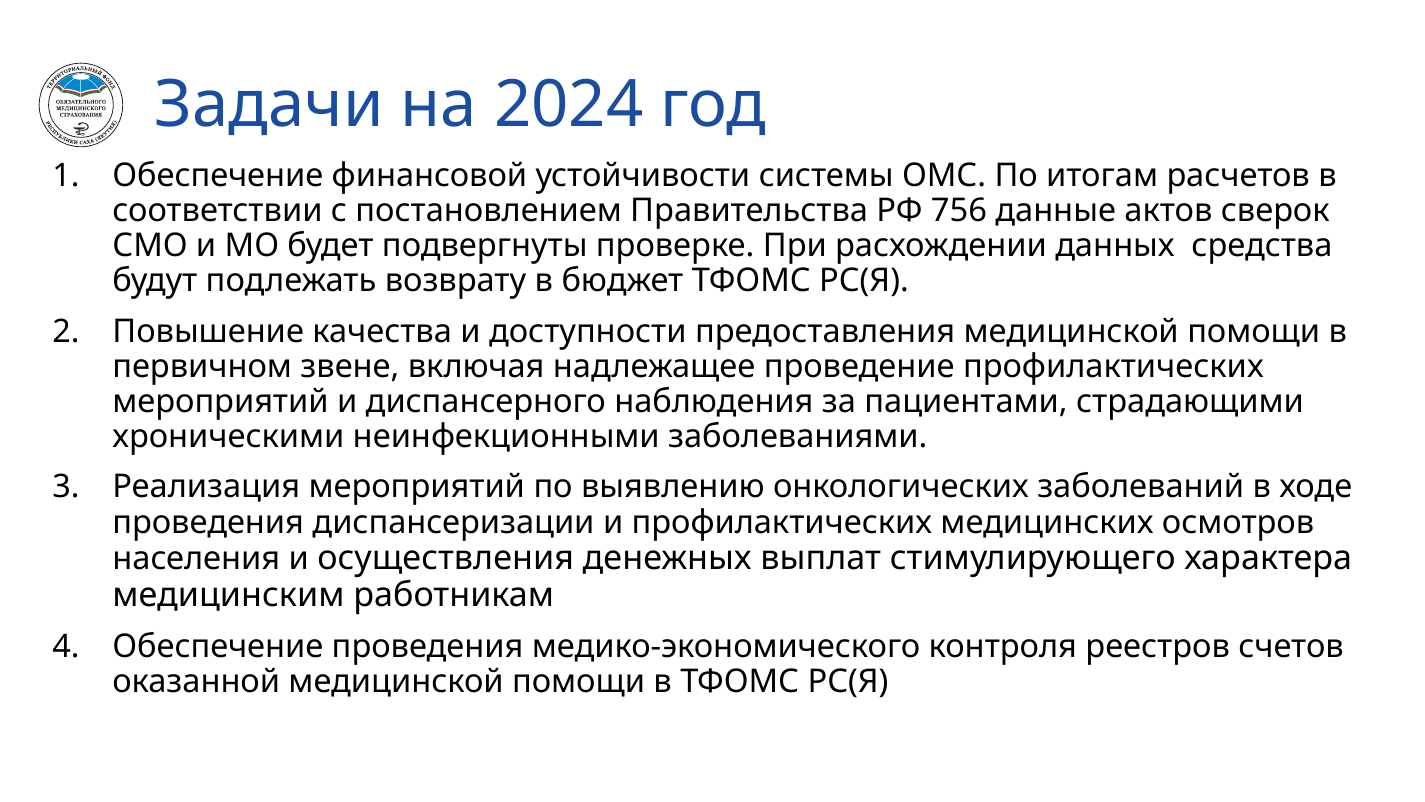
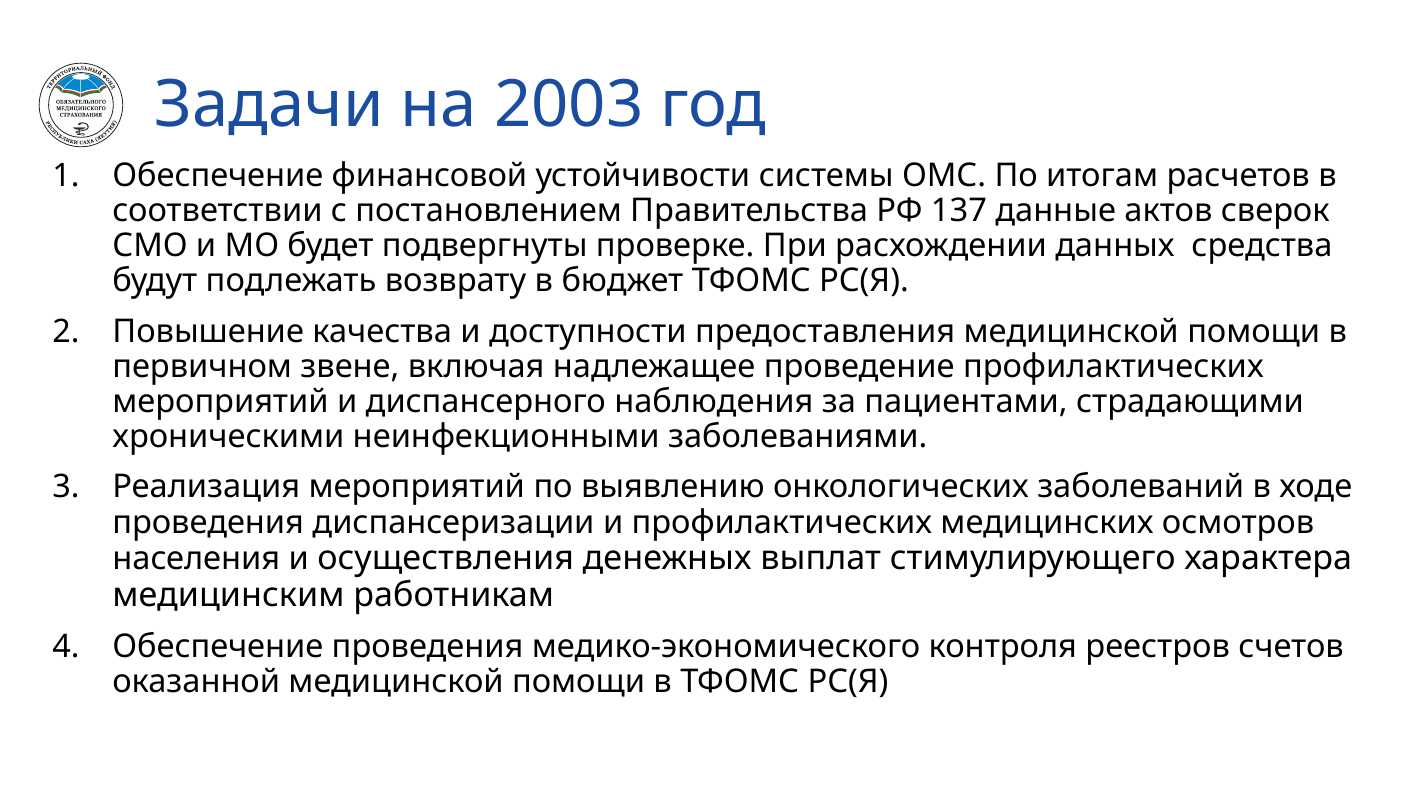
2024: 2024 -> 2003
756: 756 -> 137
